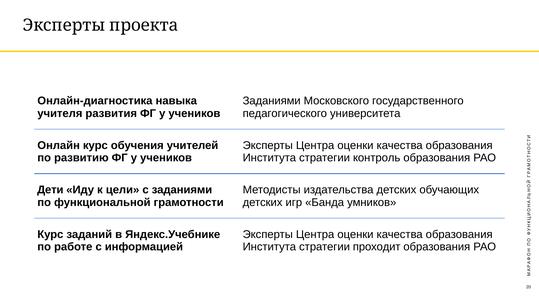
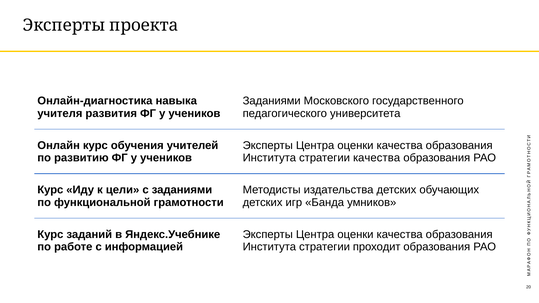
стратегии контроль: контроль -> качества
Дети at (50, 190): Дети -> Курс
